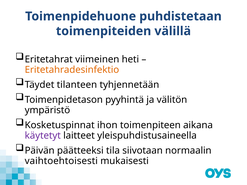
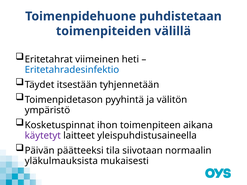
Eritetahradesinfektio colour: orange -> blue
tilanteen: tilanteen -> itsestään
vaihtoehtoisesti: vaihtoehtoisesti -> yläkulmauksista
